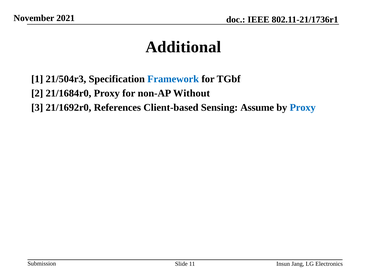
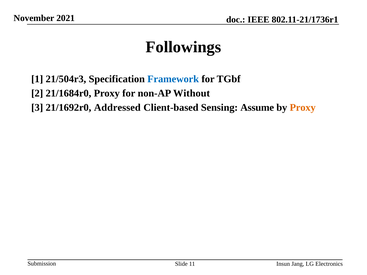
Additional: Additional -> Followings
References: References -> Addressed
Proxy at (303, 108) colour: blue -> orange
